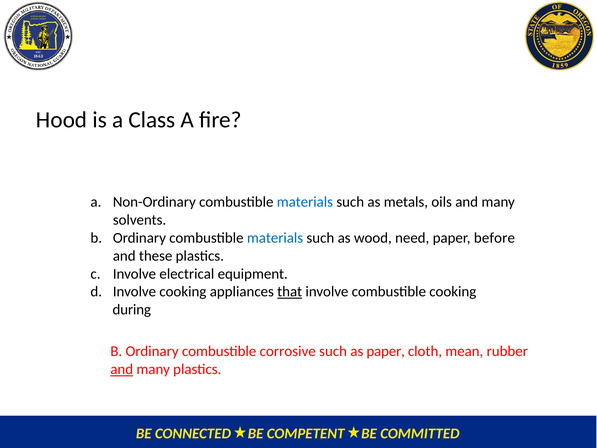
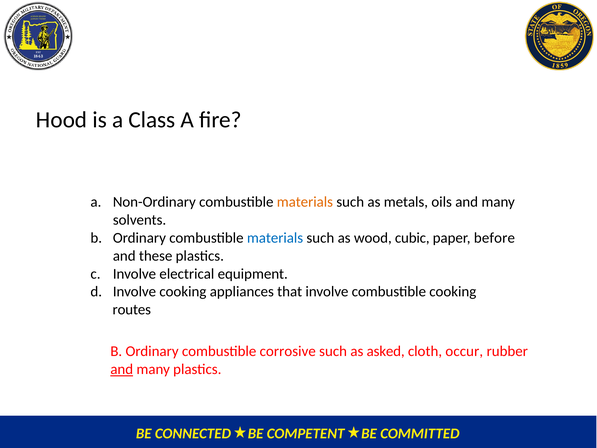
materials at (305, 202) colour: blue -> orange
need: need -> cubic
that underline: present -> none
during: during -> routes
as paper: paper -> asked
mean: mean -> occur
